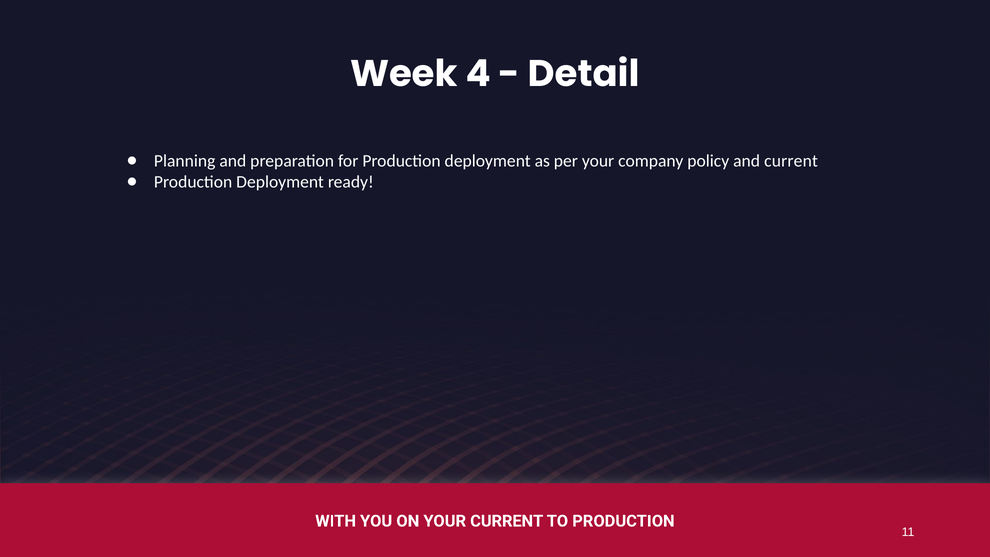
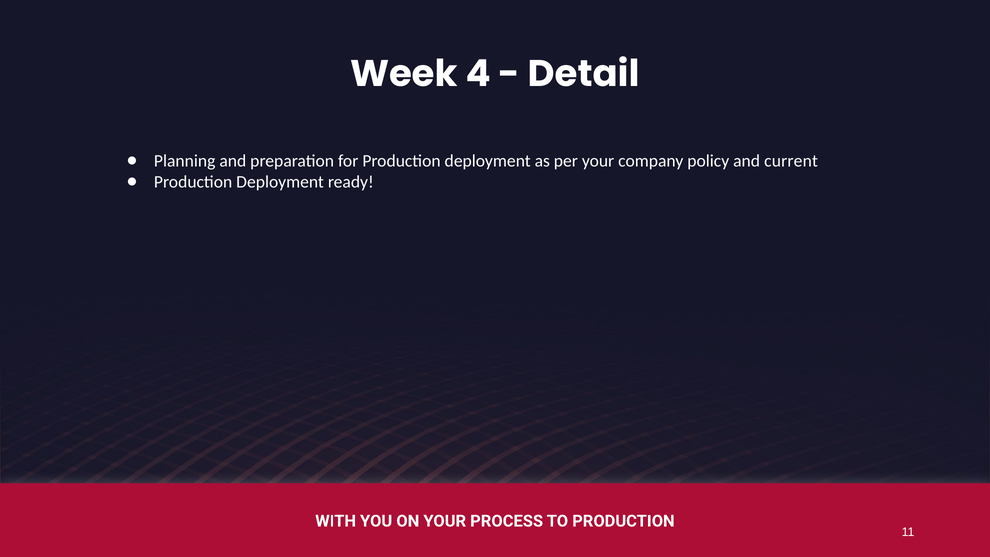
YOUR CURRENT: CURRENT -> PROCESS
